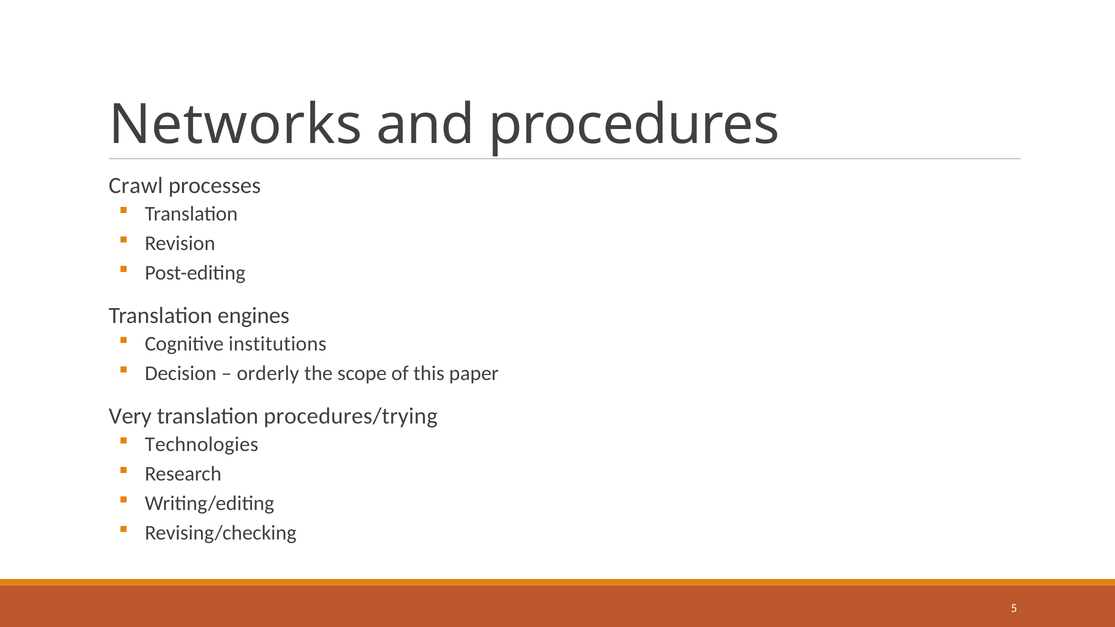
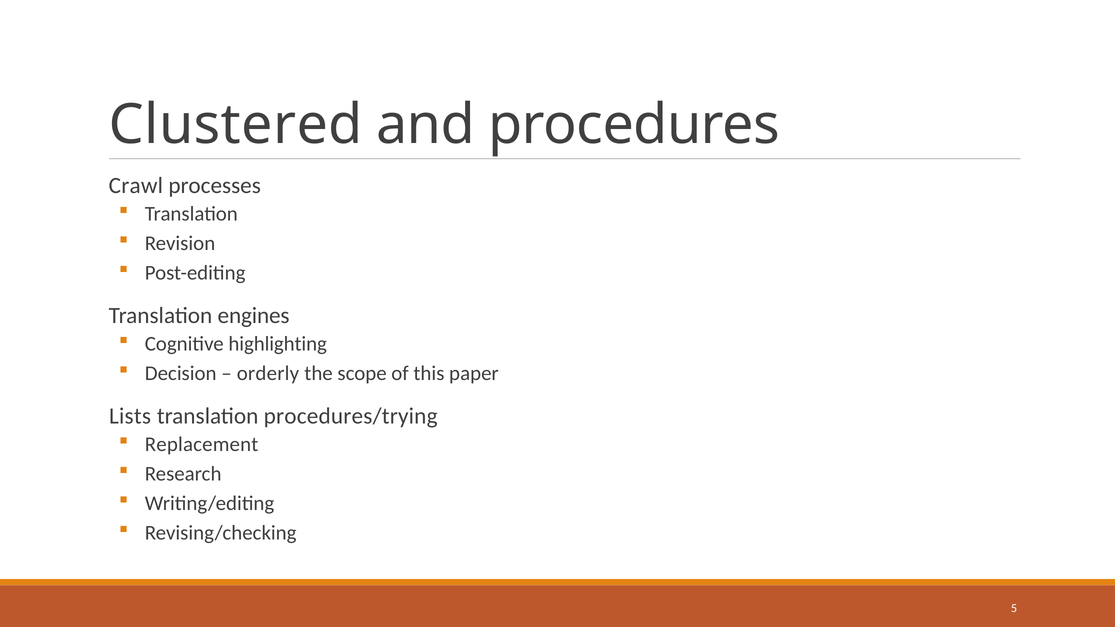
Networks: Networks -> Clustered
institutions: institutions -> highlighting
Very: Very -> Lists
Technologies: Technologies -> Replacement
